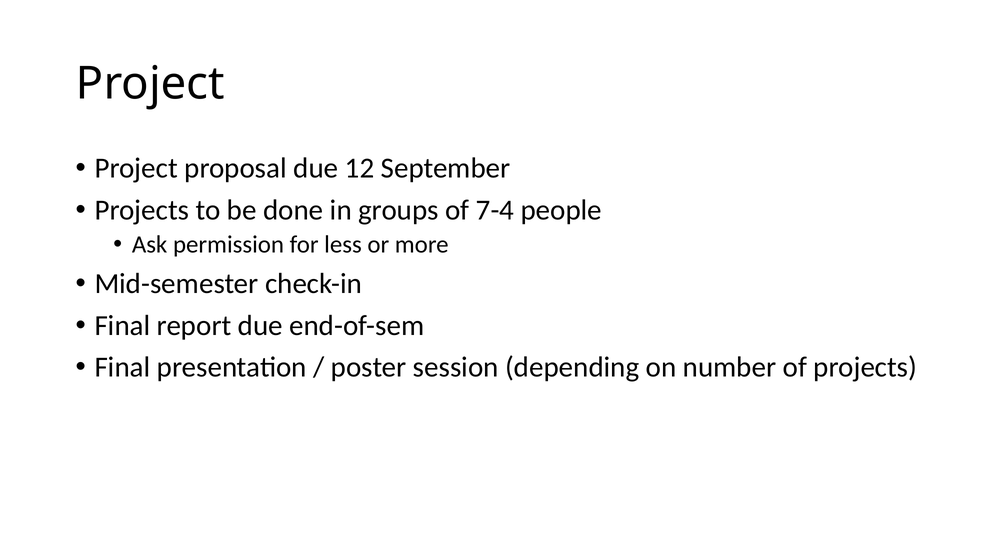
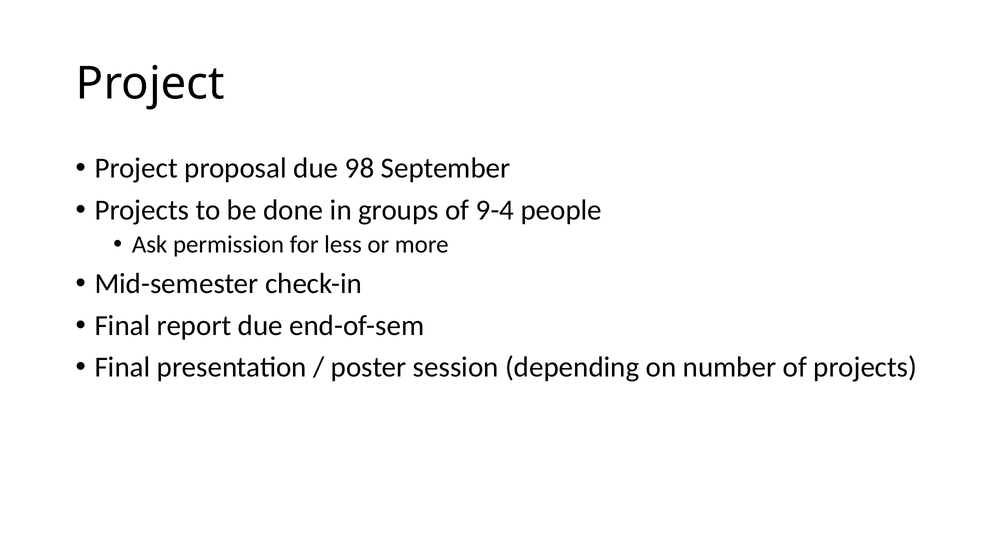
12: 12 -> 98
7-4: 7-4 -> 9-4
